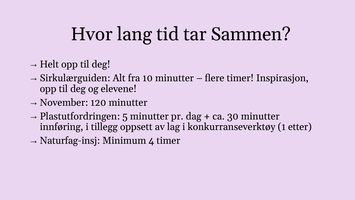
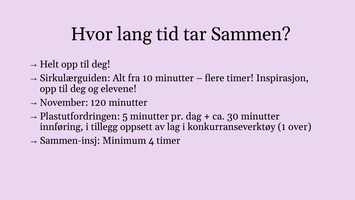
etter: etter -> over
Naturfag-insj: Naturfag-insj -> Sammen-insj
